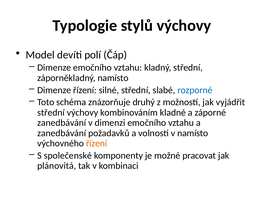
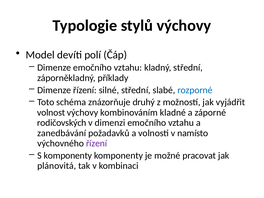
záporněkladný namísto: namísto -> příklady
střední at (51, 112): střední -> volnost
zanedbávání at (62, 123): zanedbávání -> rodičovských
řízení at (97, 143) colour: orange -> purple
S společenské: společenské -> komponenty
